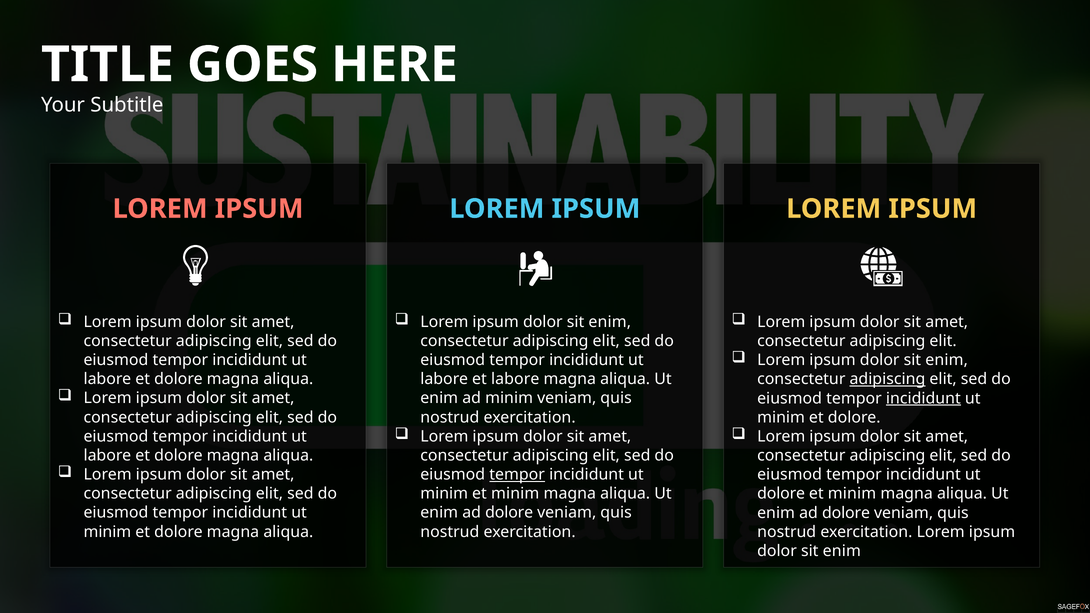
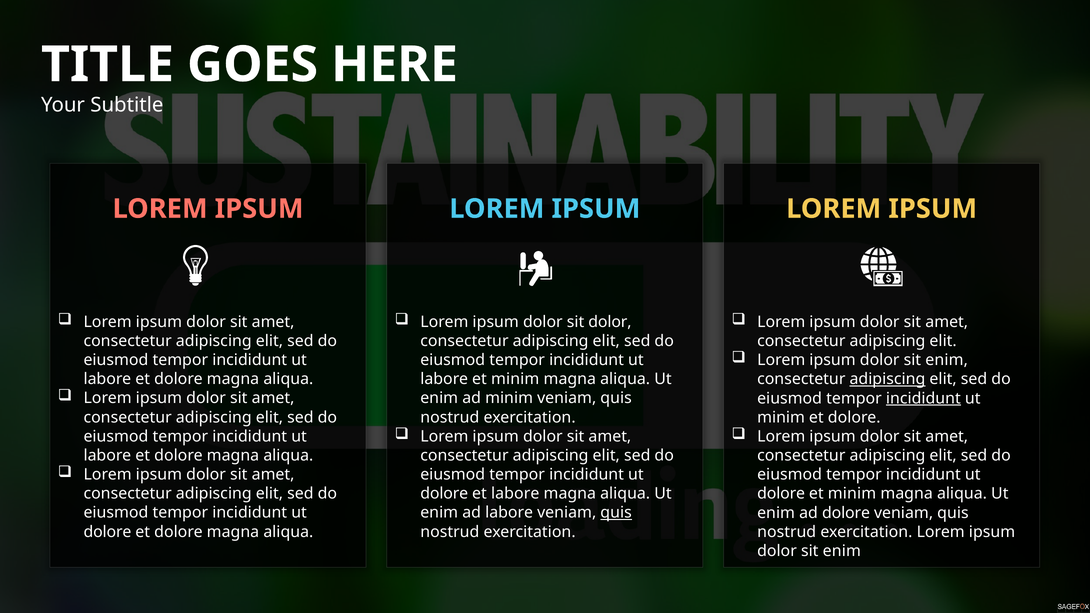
enim at (610, 322): enim -> dolor
labore et labore: labore -> minim
tempor at (517, 475) underline: present -> none
minim at (444, 494): minim -> dolore
minim at (515, 494): minim -> labore
dolore at (509, 513): dolore -> labore
quis at (616, 513) underline: none -> present
minim at (107, 532): minim -> dolore
